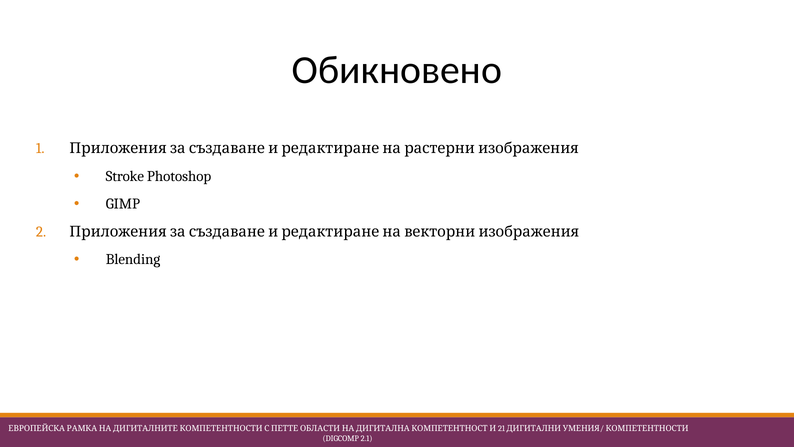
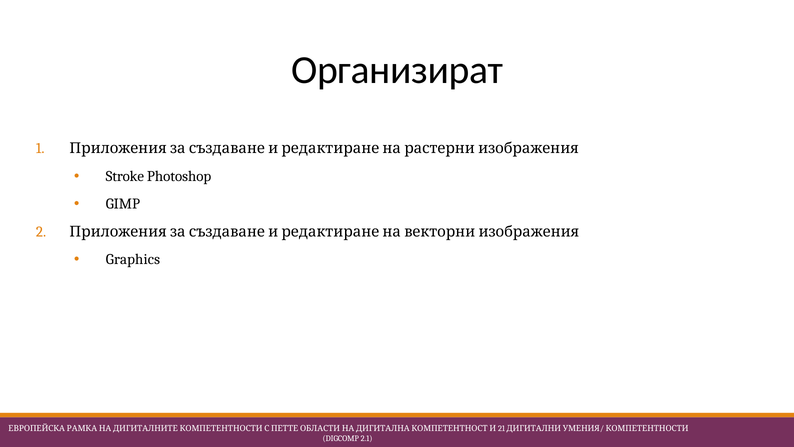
Обикновено: Обикновено -> Организират
Blending: Blending -> Graphics
